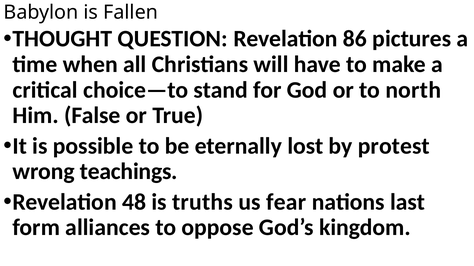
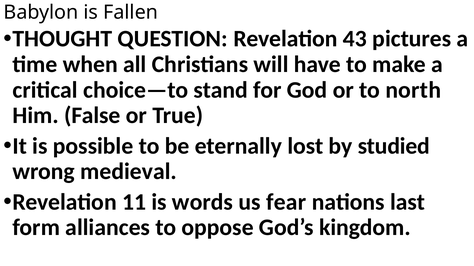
86: 86 -> 43
protest: protest -> studied
teachings: teachings -> medieval
48: 48 -> 11
truths: truths -> words
